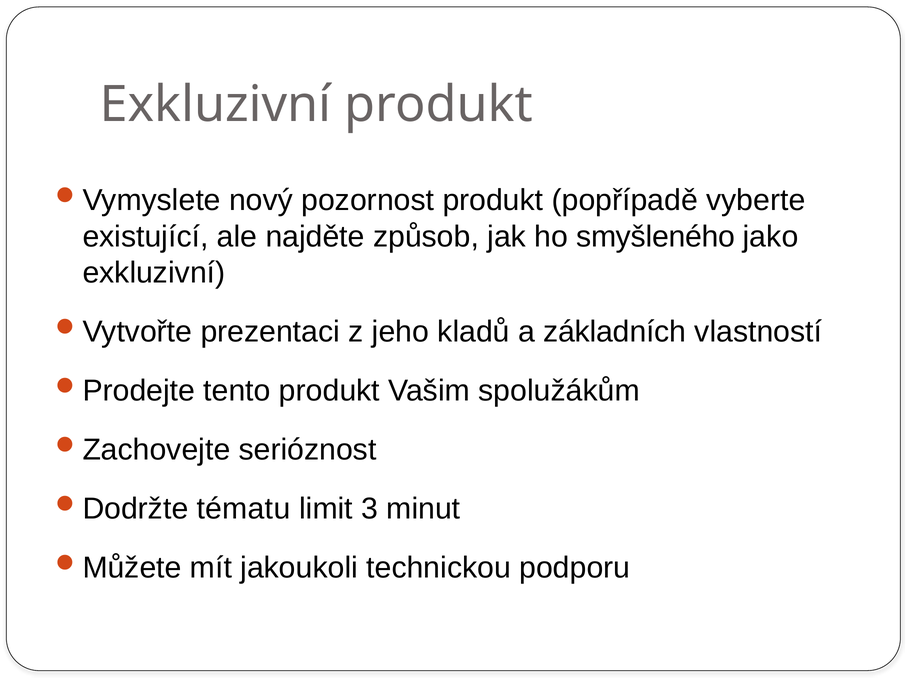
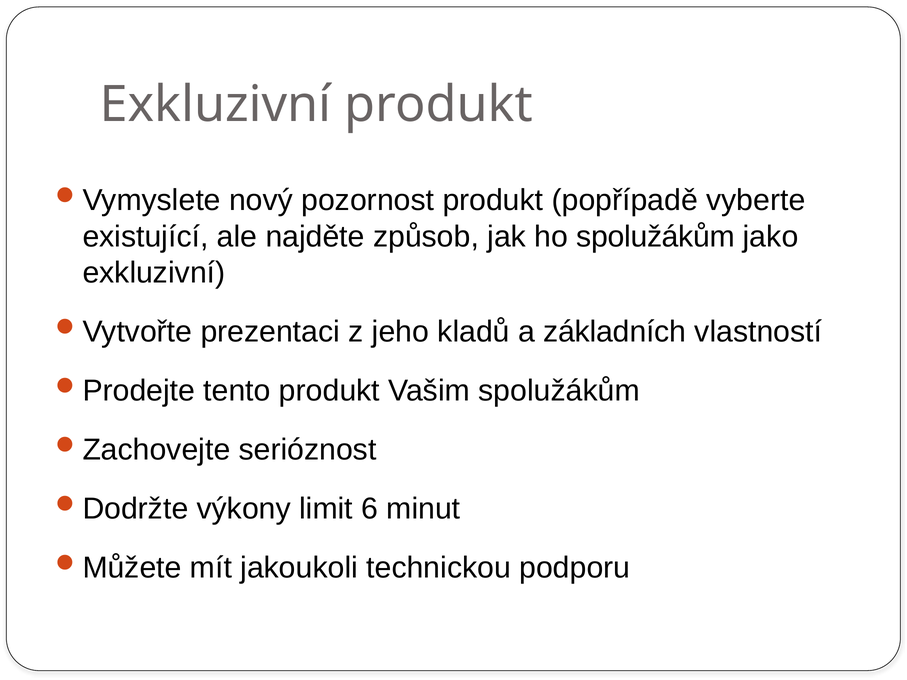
ho smyšleného: smyšleného -> spolužákům
tématu: tématu -> výkony
3: 3 -> 6
